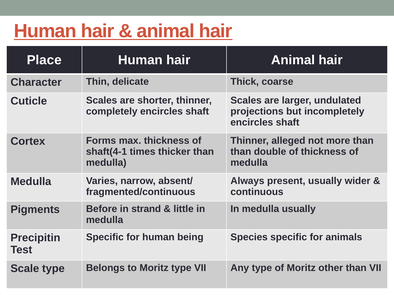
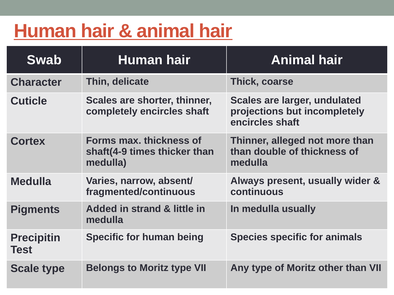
Place: Place -> Swab
shaft(4-1: shaft(4-1 -> shaft(4-9
Before: Before -> Added
